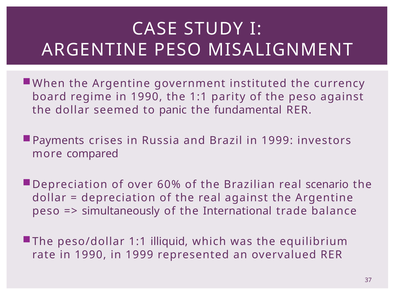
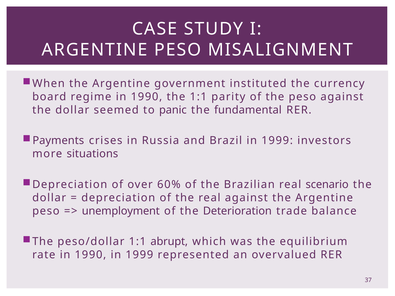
compared: compared -> situations
simultaneously: simultaneously -> unemployment
International: International -> Deterioration
illiquid: illiquid -> abrupt
